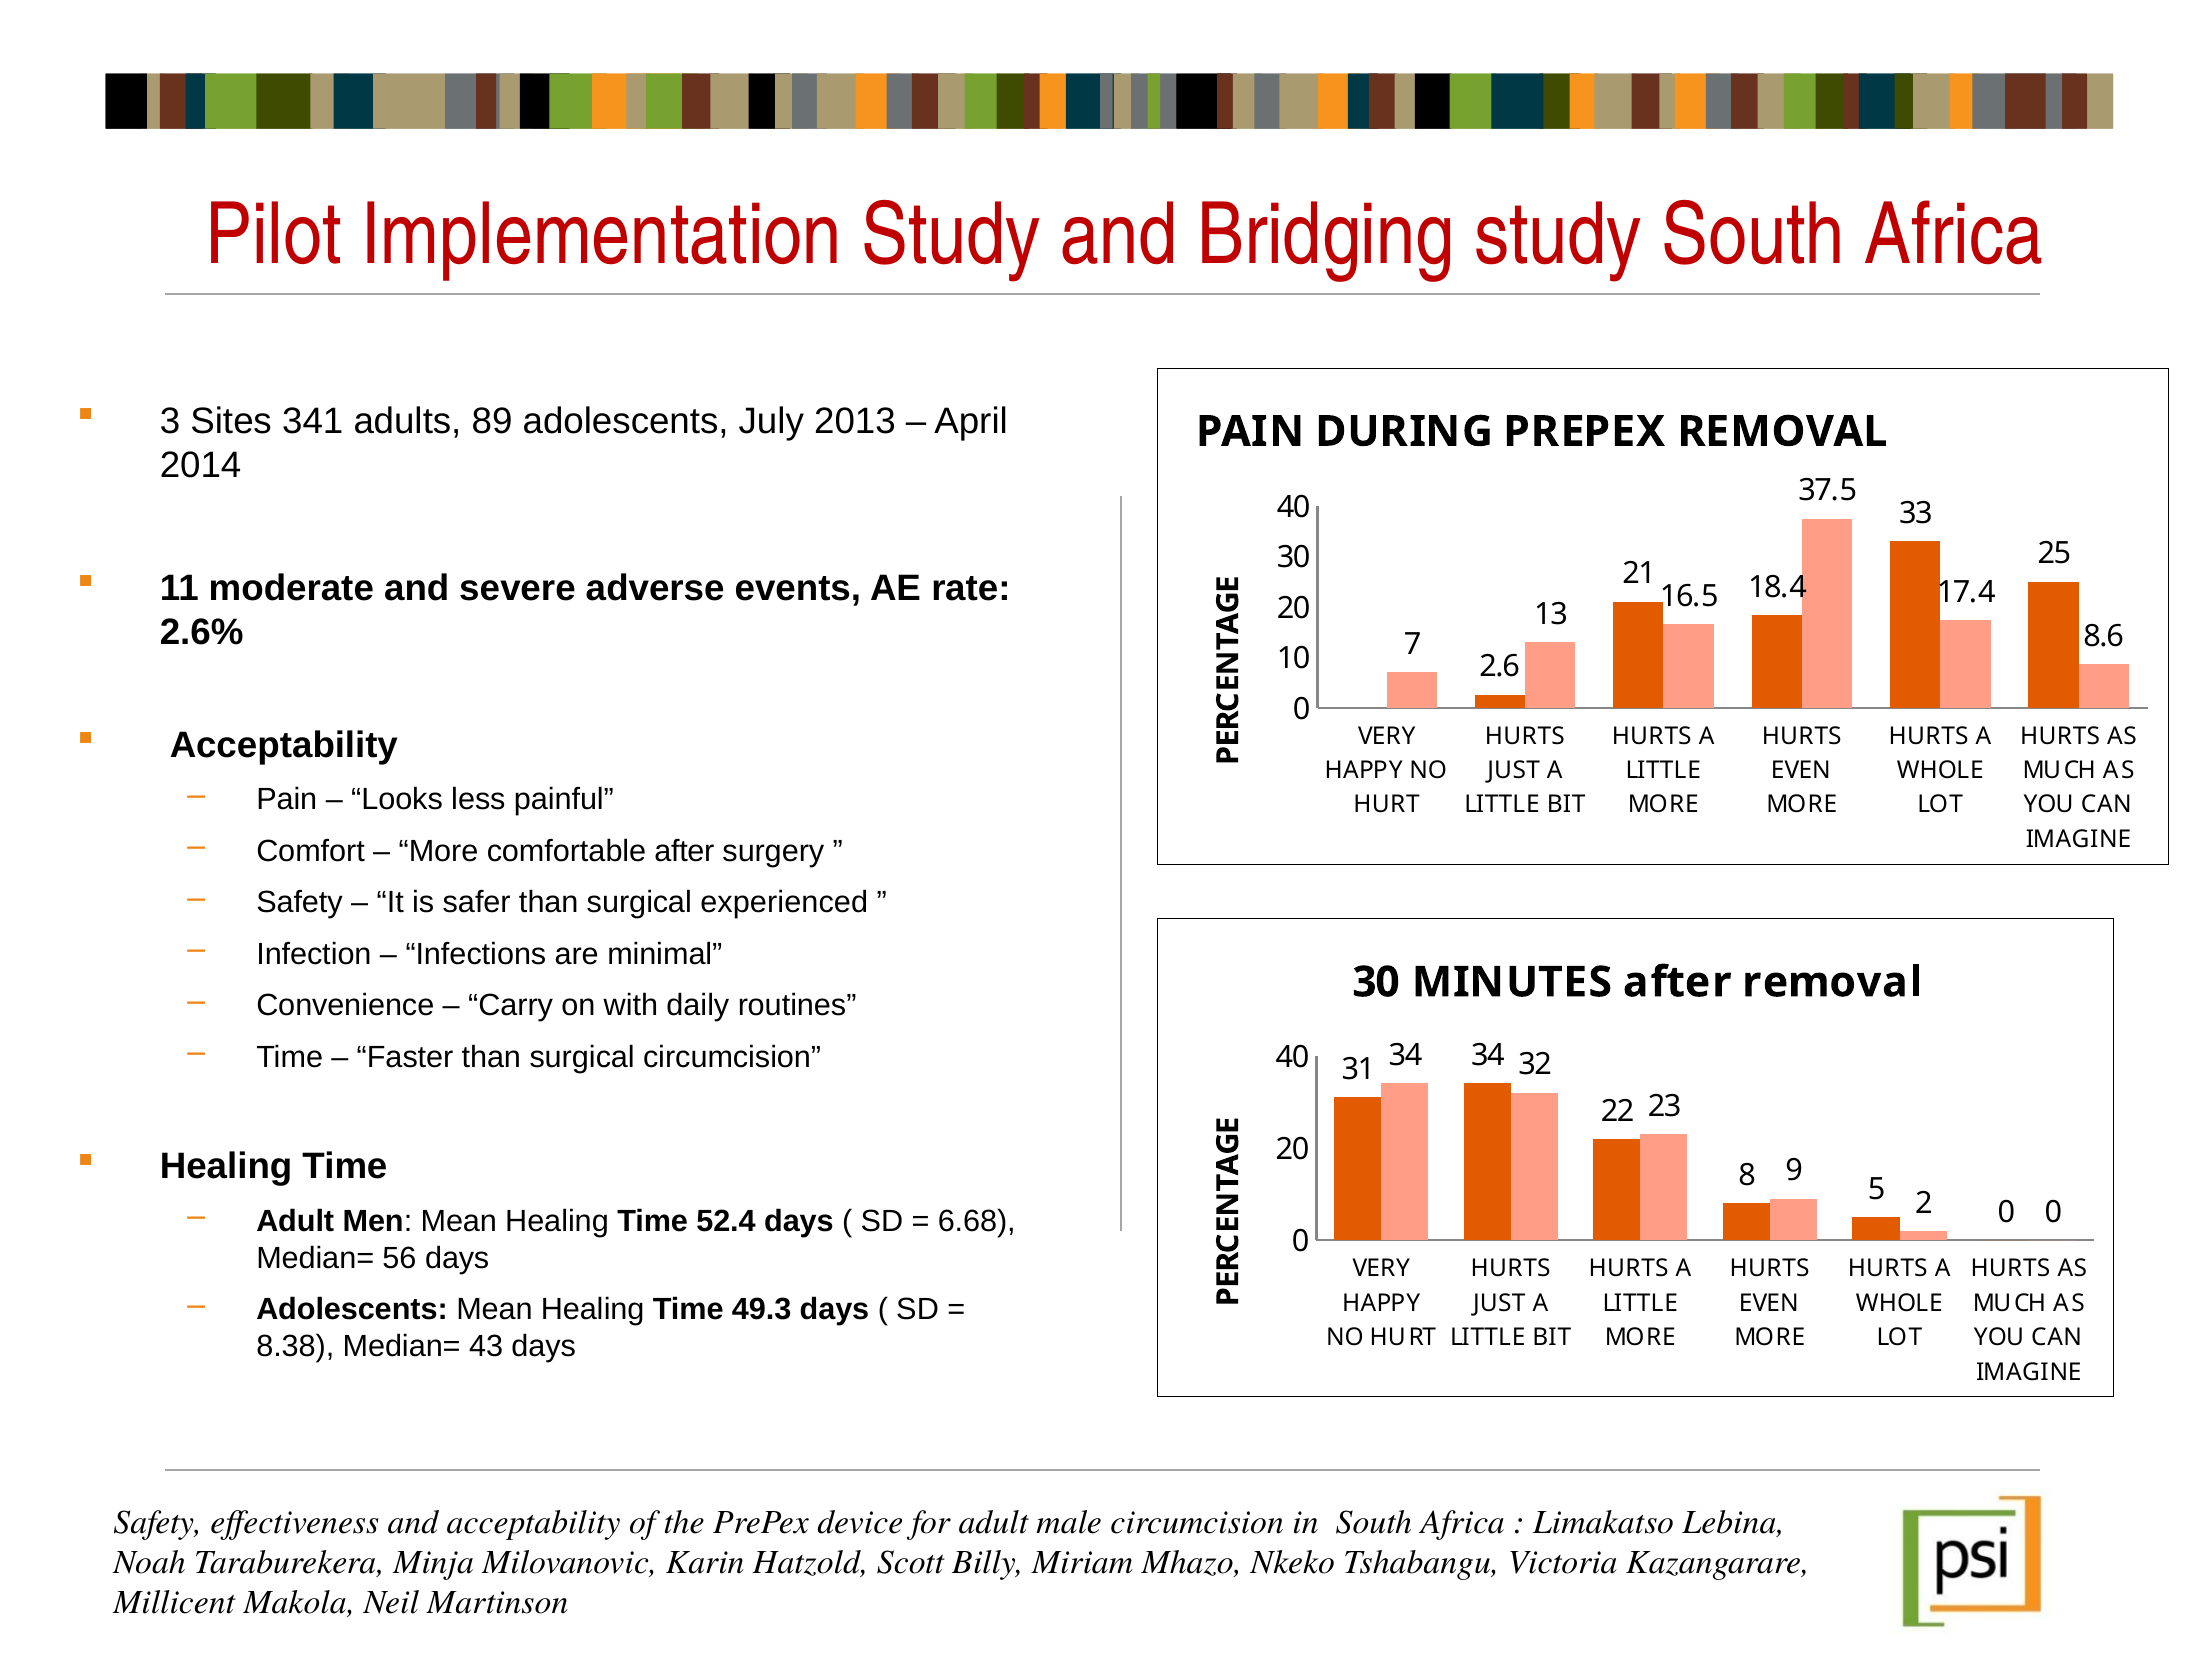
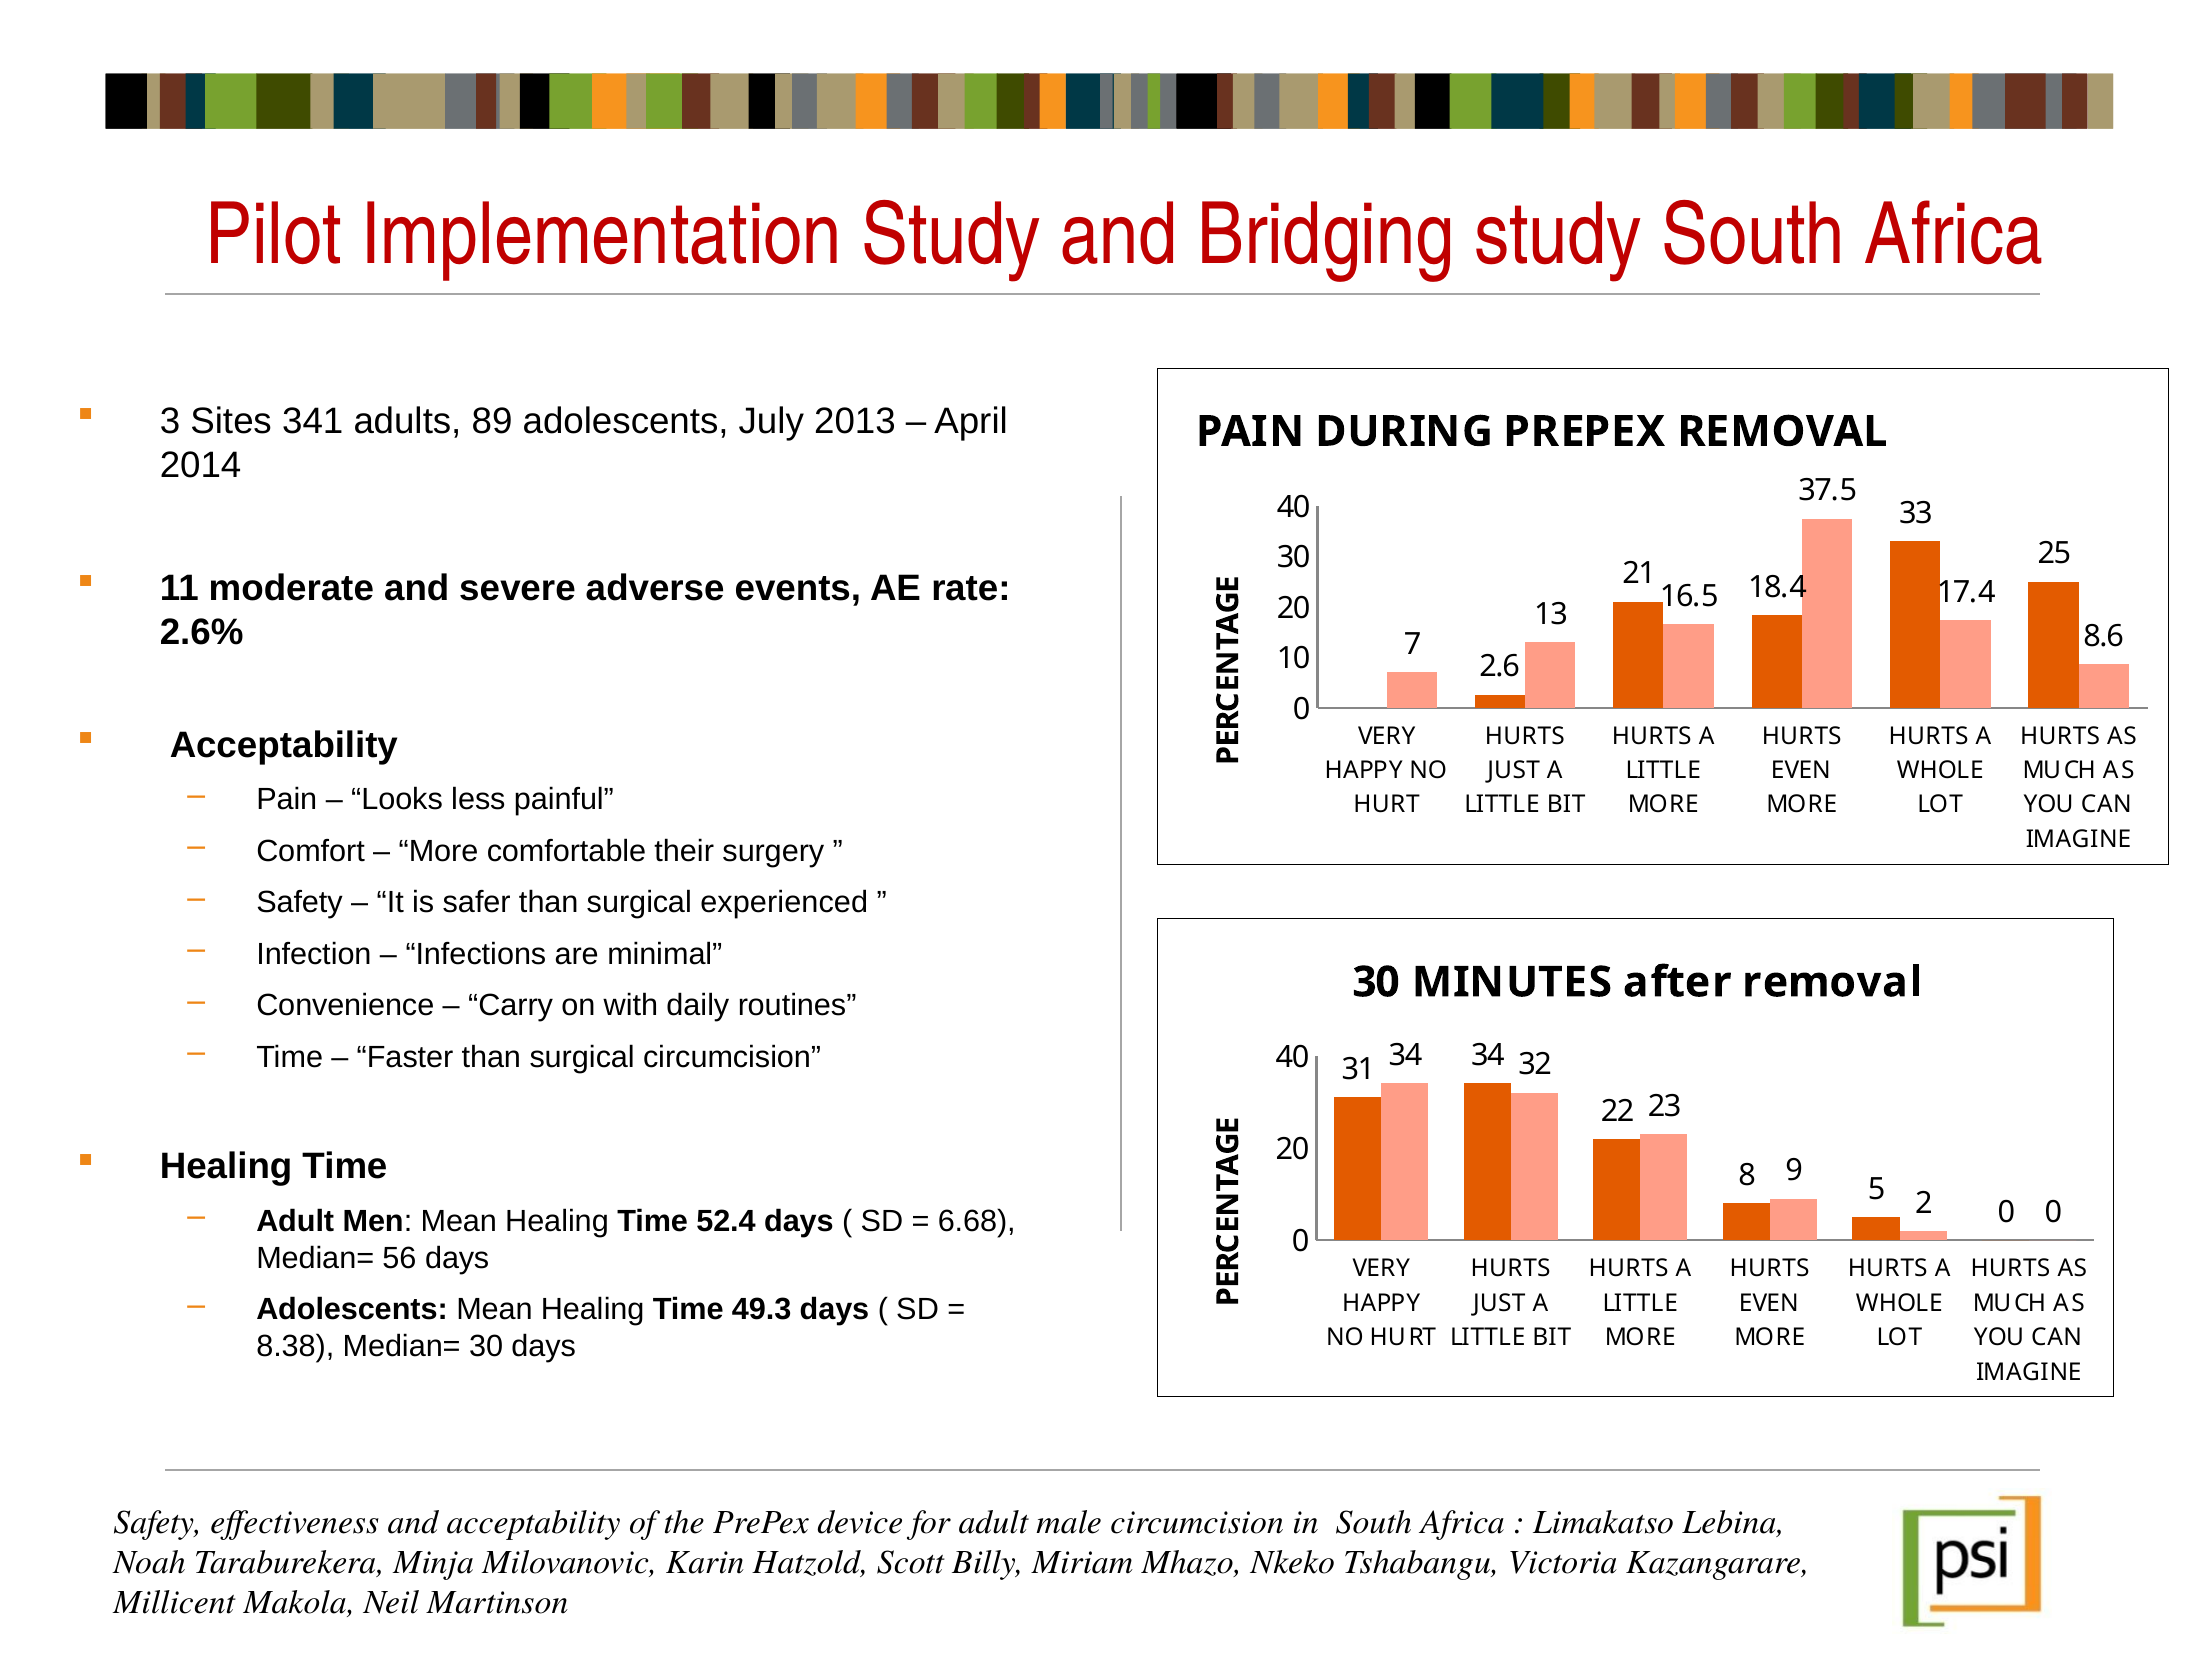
comfortable after: after -> their
Median= 43: 43 -> 30
